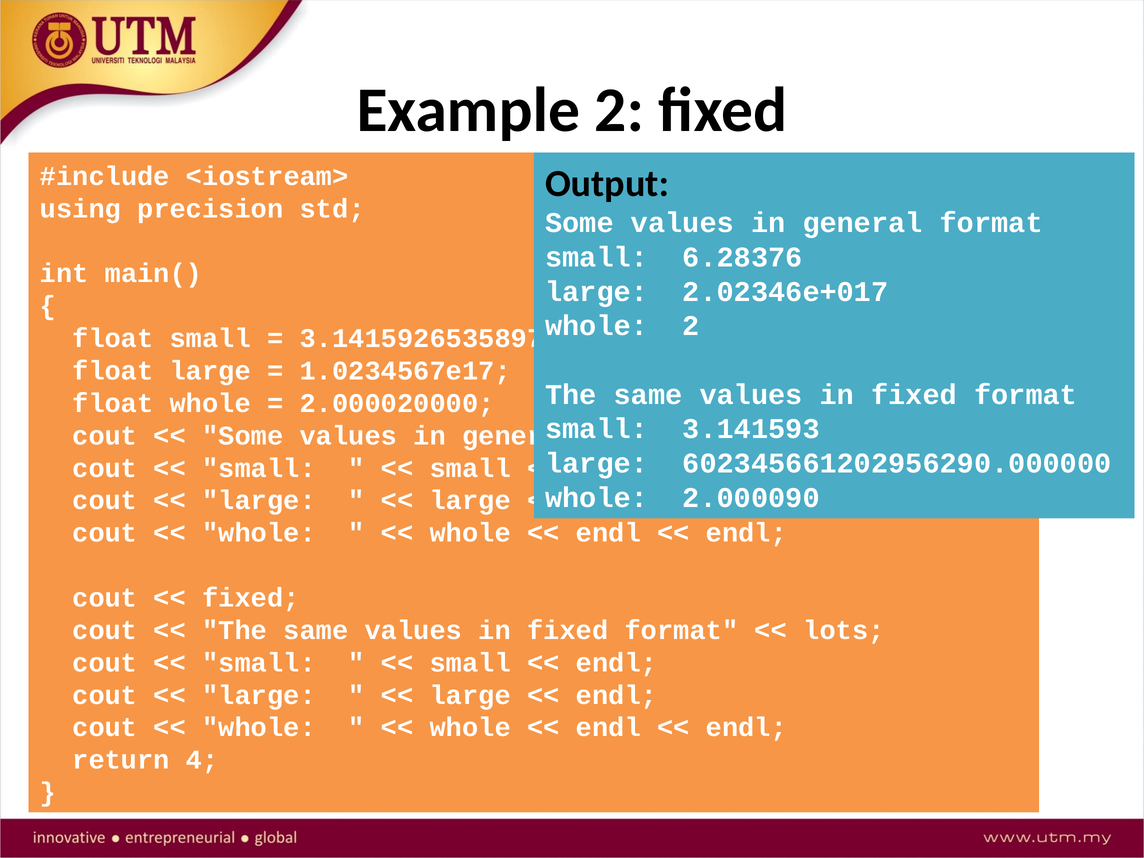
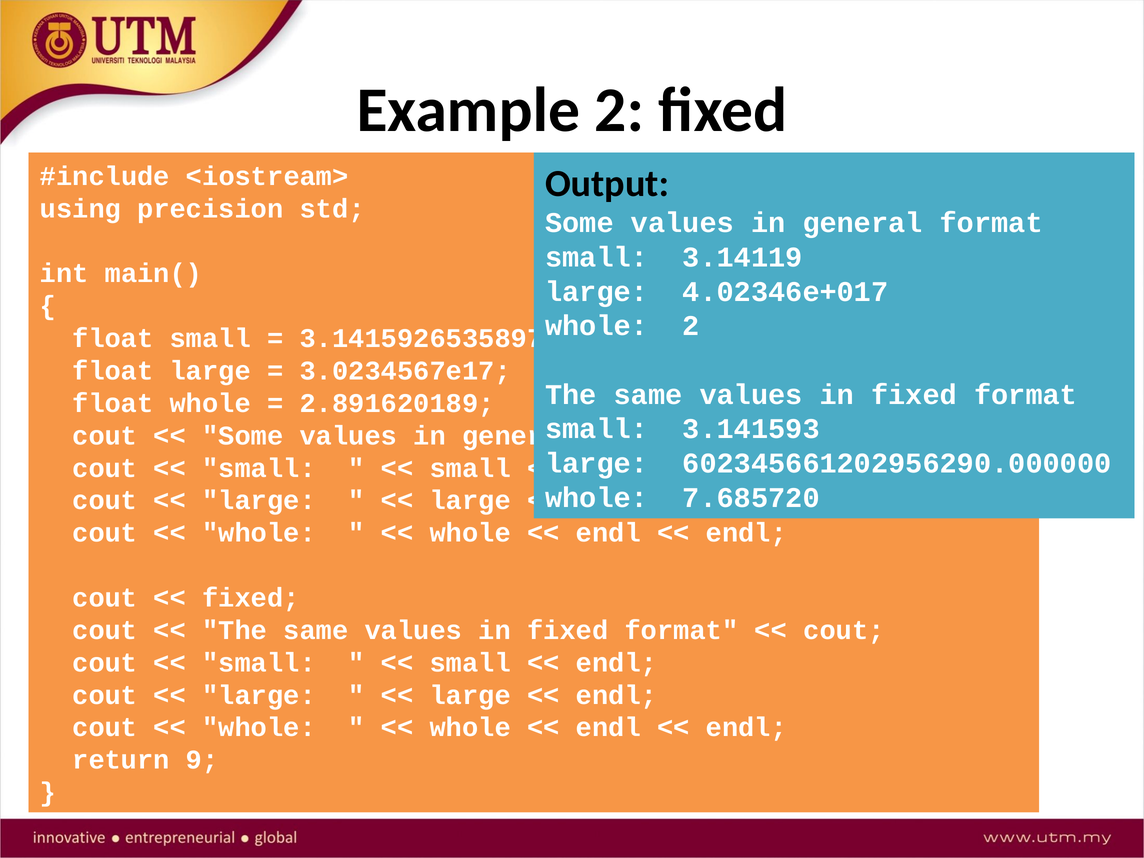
6.28376: 6.28376 -> 3.14119
2.02346e+017: 2.02346e+017 -> 4.02346e+017
1.0234567e17: 1.0234567e17 -> 3.0234567e17
2.000020000: 2.000020000 -> 2.891620189
2.000090: 2.000090 -> 7.685720
lots at (844, 630): lots -> cout
4: 4 -> 9
